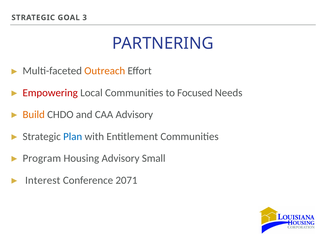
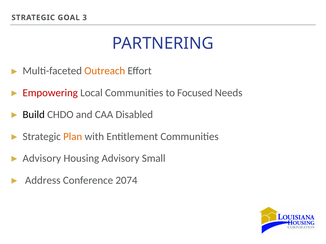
Build colour: orange -> black
CAA Advisory: Advisory -> Disabled
Plan colour: blue -> orange
Program at (42, 159): Program -> Advisory
Interest: Interest -> Address
2071: 2071 -> 2074
